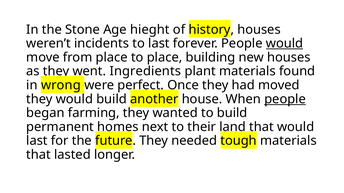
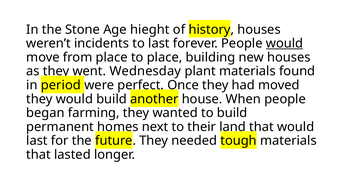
Ingredients: Ingredients -> Wednesday
wrong: wrong -> period
people at (285, 99) underline: present -> none
